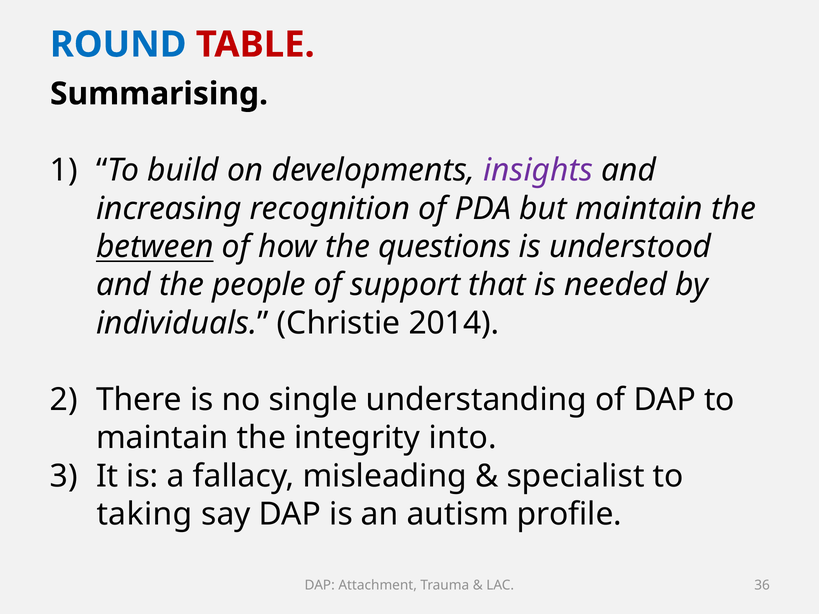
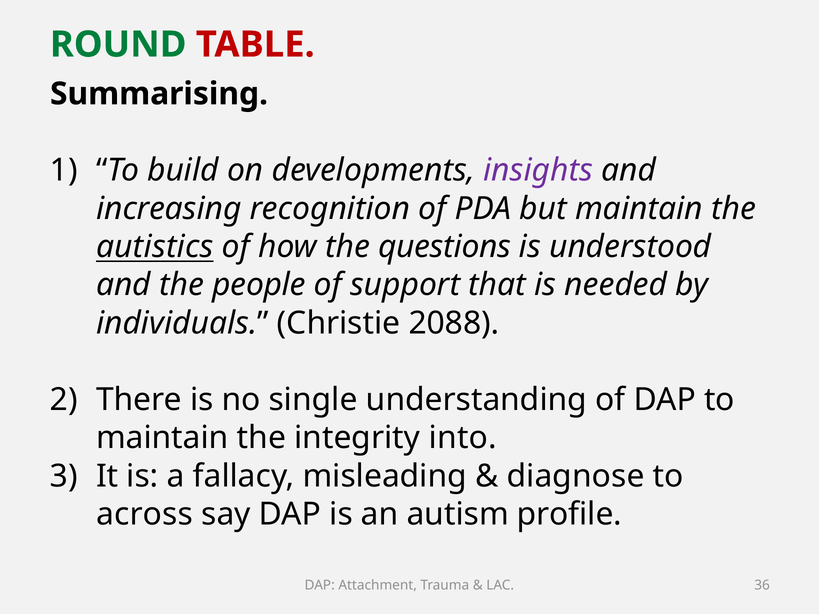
ROUND colour: blue -> green
between: between -> autistics
2014: 2014 -> 2088
specialist: specialist -> diagnose
taking: taking -> across
